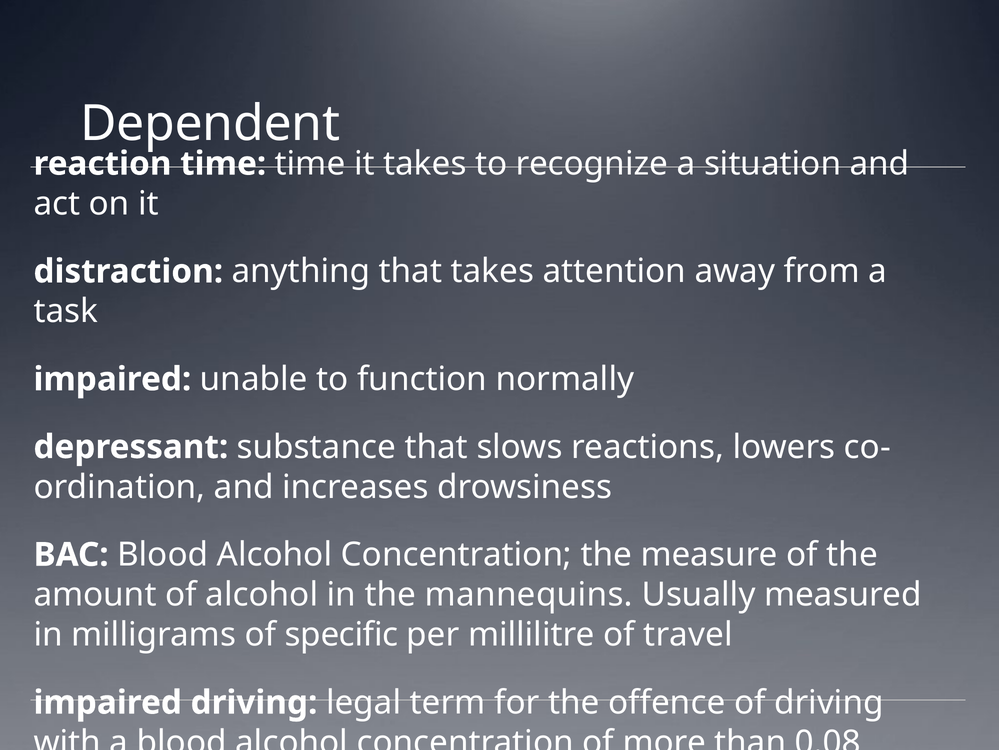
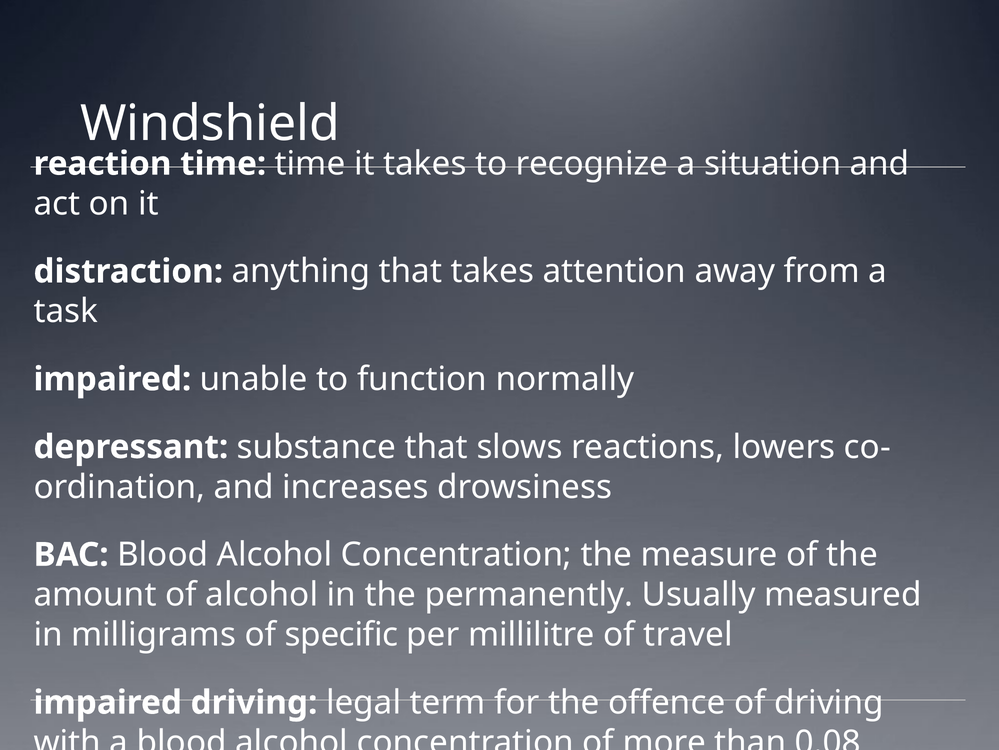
Dependent: Dependent -> Windshield
mannequins: mannequins -> permanently
